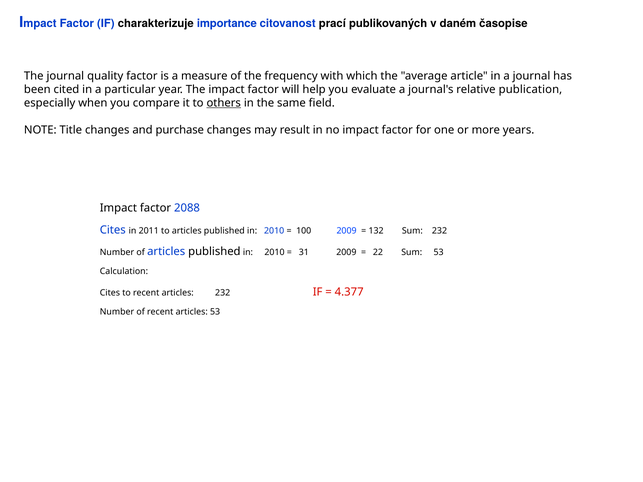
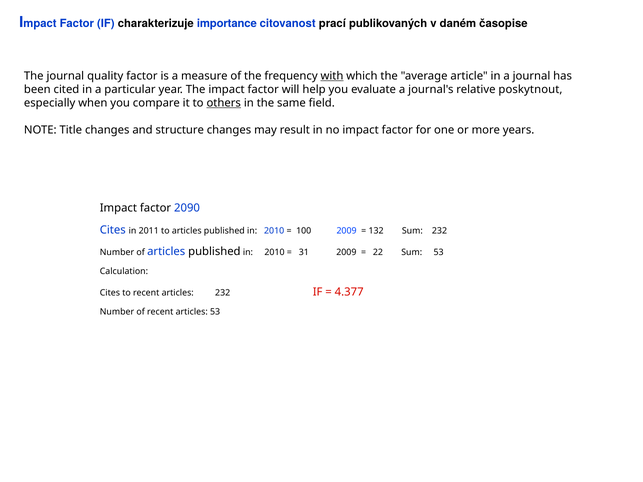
with underline: none -> present
publication: publication -> poskytnout
purchase: purchase -> structure
2088: 2088 -> 2090
